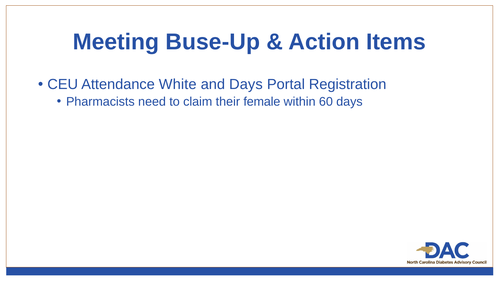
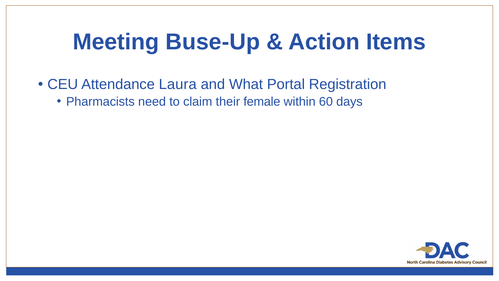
White: White -> Laura
and Days: Days -> What
